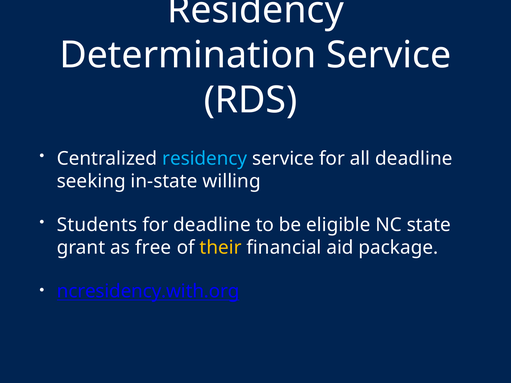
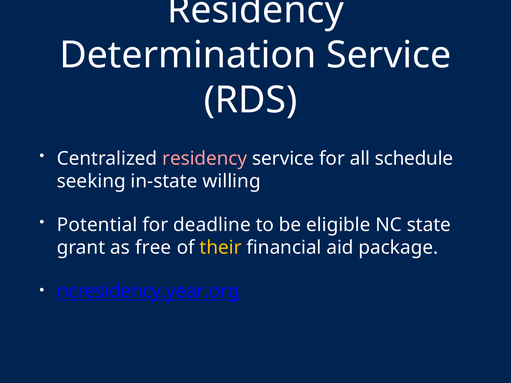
residency at (205, 159) colour: light blue -> pink
all deadline: deadline -> schedule
Students: Students -> Potential
ncresidency.with.org: ncresidency.with.org -> ncresidency.year.org
